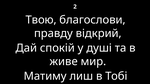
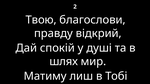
живе: живе -> шлях
